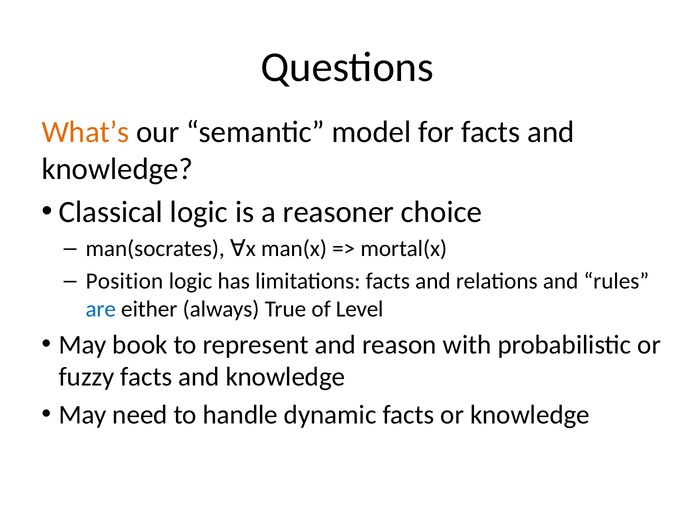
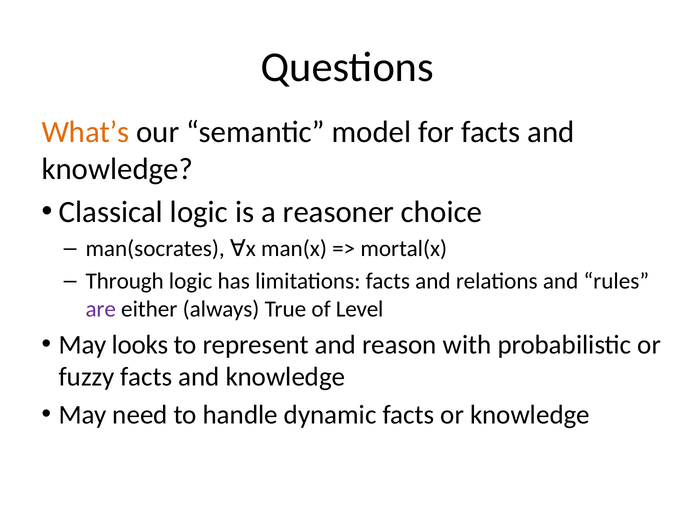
Position: Position -> Through
are colour: blue -> purple
book: book -> looks
